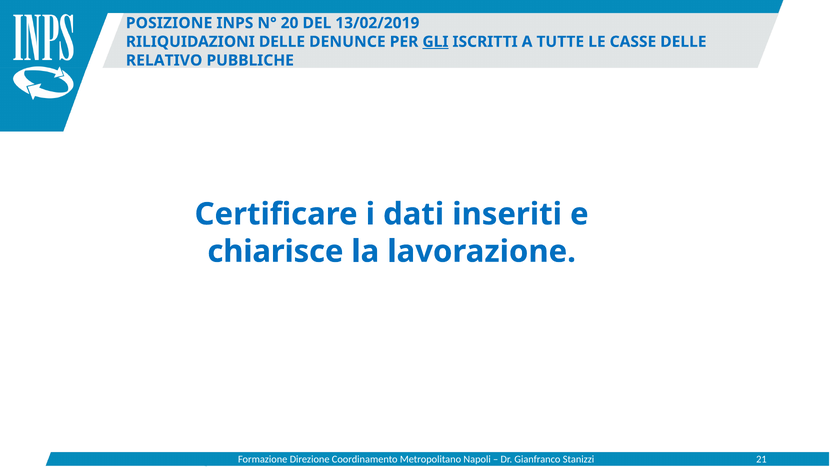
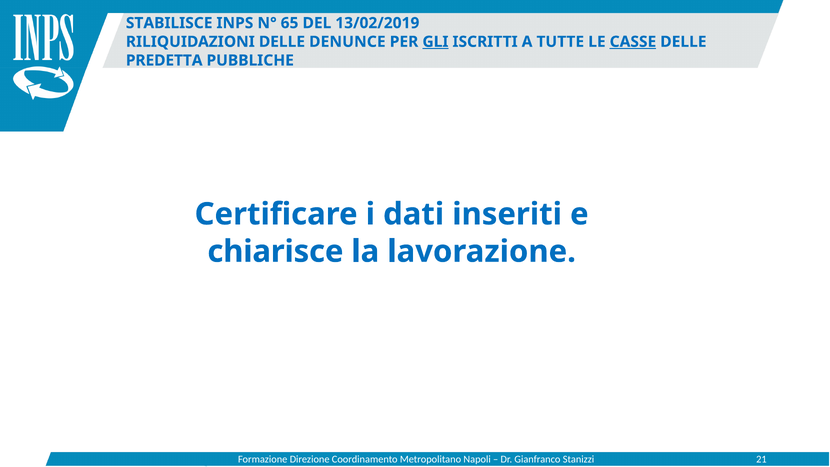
POSIZIONE: POSIZIONE -> STABILISCE
20: 20 -> 65
CASSE underline: none -> present
RELATIVO: RELATIVO -> PREDETTA
